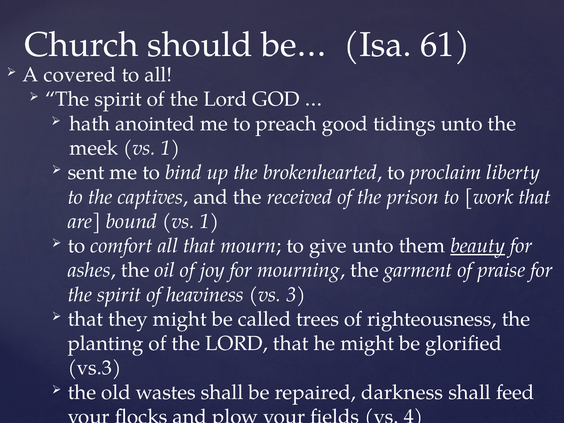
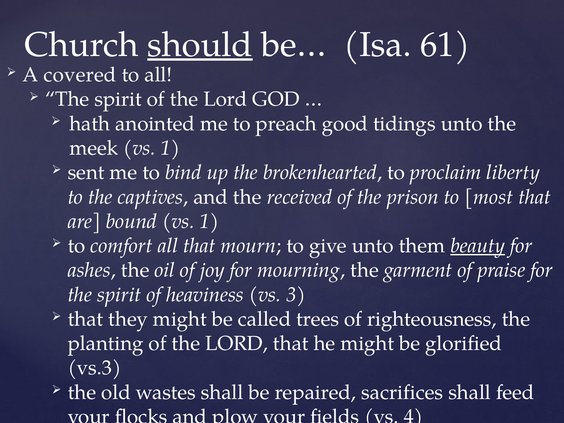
should underline: none -> present
work: work -> most
darkness: darkness -> sacrifices
